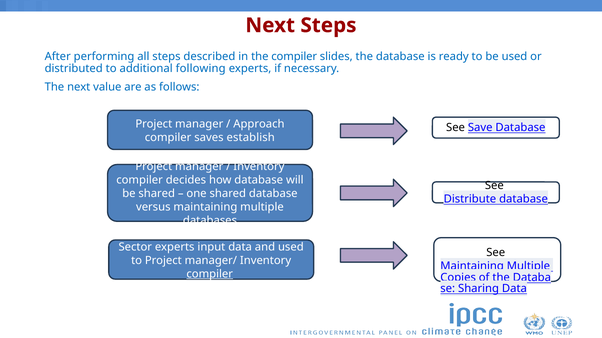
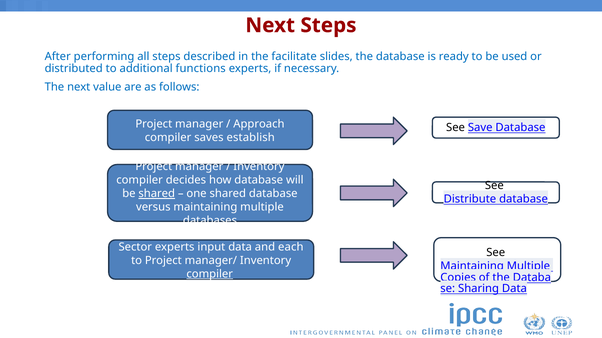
the compiler: compiler -> facilitate
following: following -> functions
shared at (157, 194) underline: none -> present
and used: used -> each
